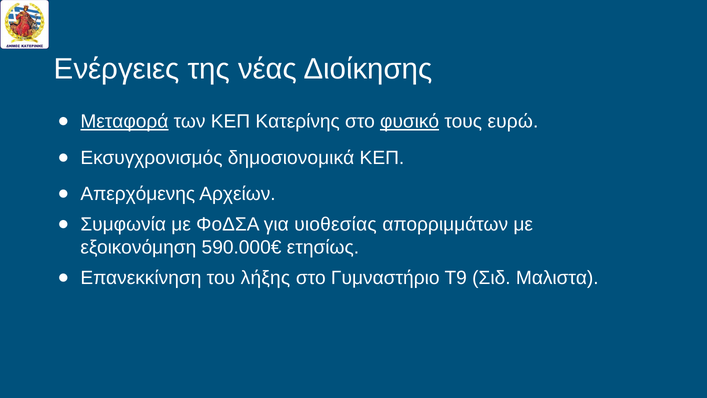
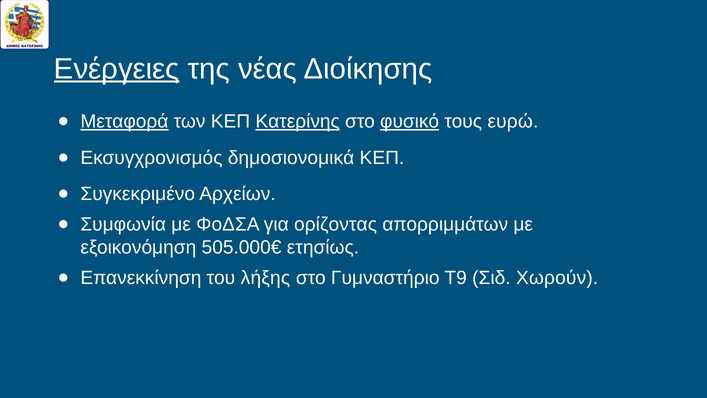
Ενέργειες underline: none -> present
Κατερίνης underline: none -> present
Απερχόμενης: Απερχόμενης -> Συγκεκριμένο
υιοθεσίας: υιοθεσίας -> ορίζοντας
590.000€: 590.000€ -> 505.000€
Μαλιστα: Μαλιστα -> Χωρούν
